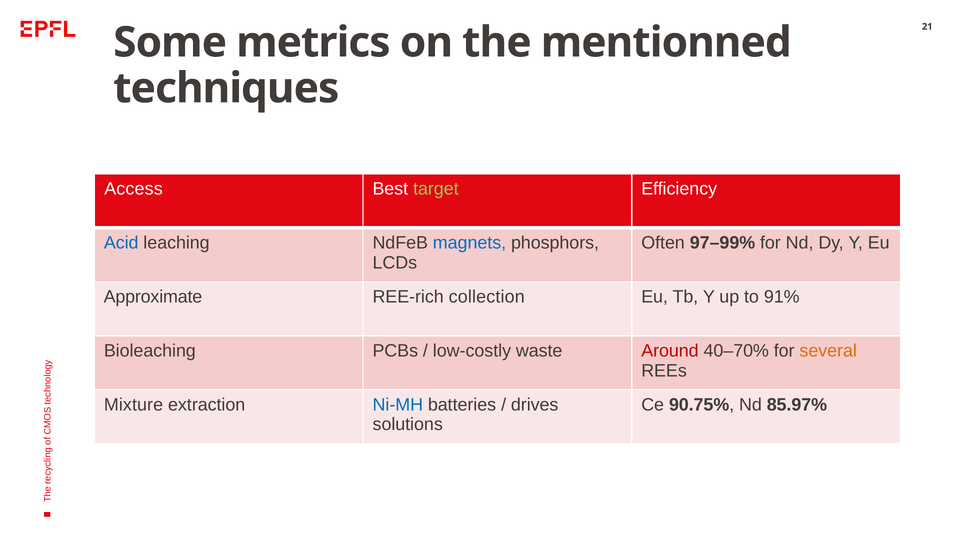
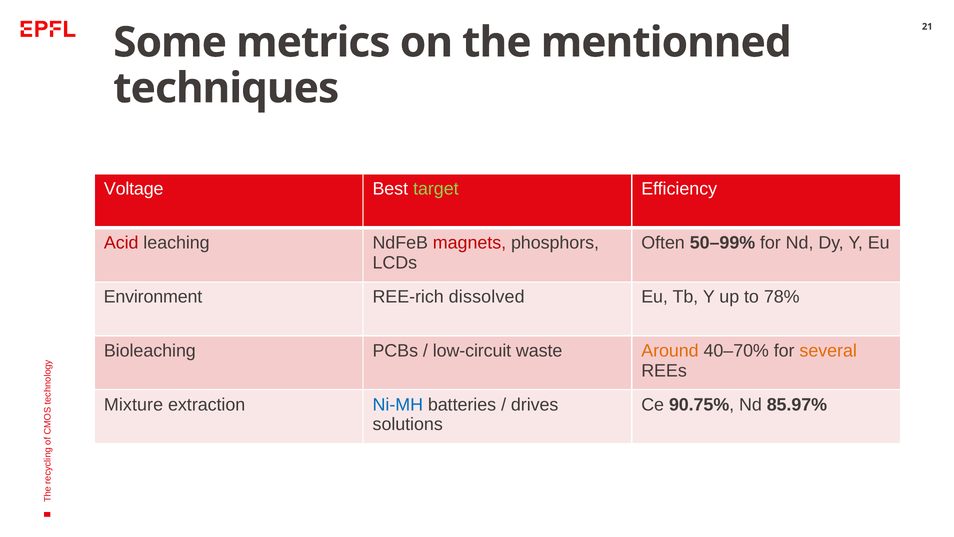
Access: Access -> Voltage
Acid colour: blue -> red
magnets colour: blue -> red
97–99%: 97–99% -> 50–99%
Approximate: Approximate -> Environment
collection: collection -> dissolved
91%: 91% -> 78%
low-costly: low-costly -> low-circuit
Around colour: red -> orange
